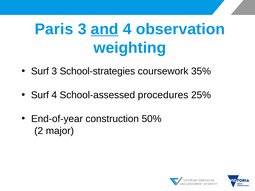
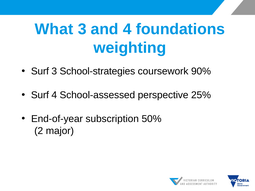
Paris: Paris -> What
and underline: present -> none
observation: observation -> foundations
35%: 35% -> 90%
procedures: procedures -> perspective
construction: construction -> subscription
